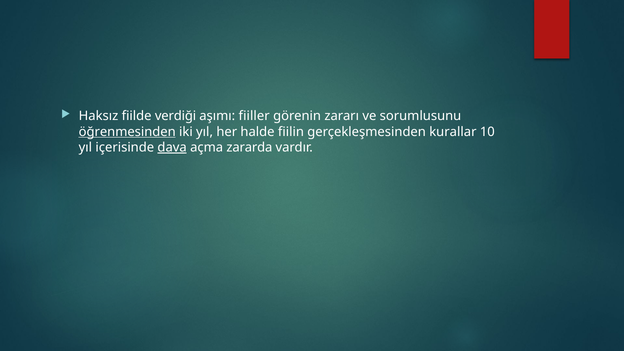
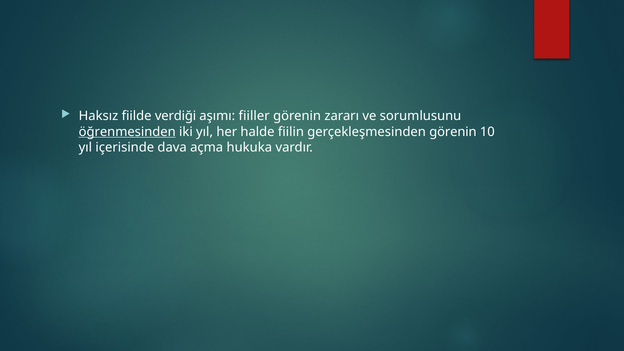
gerçekleşmesinden kurallar: kurallar -> görenin
dava underline: present -> none
zararda: zararda -> hukuka
